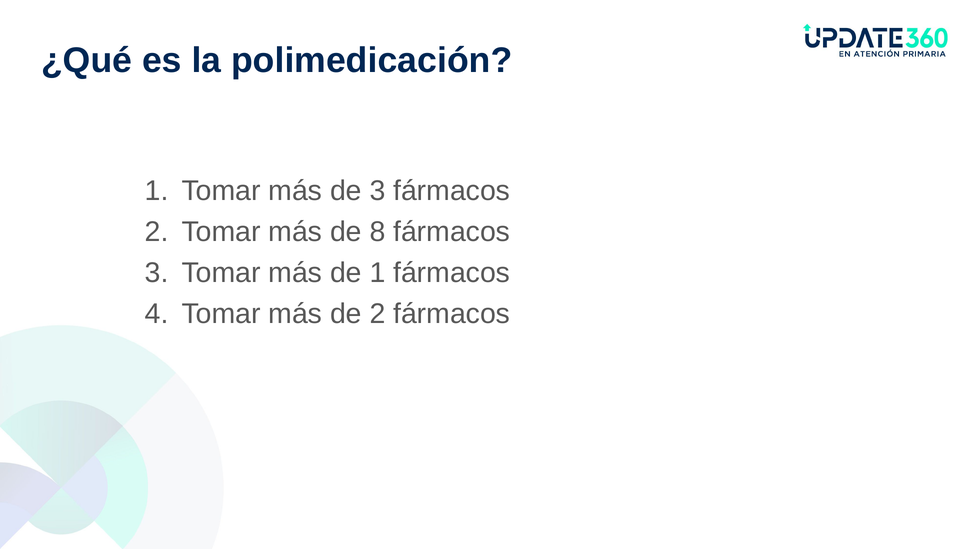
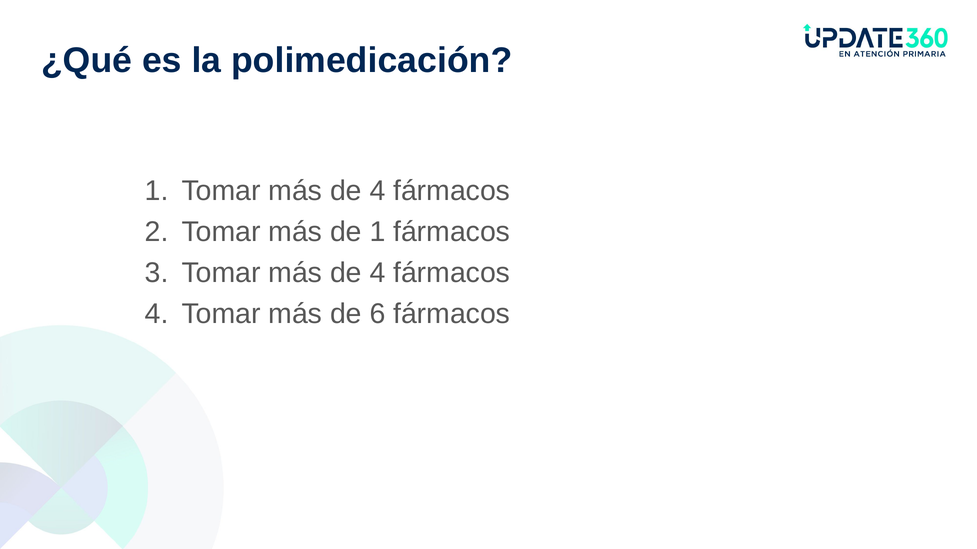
3 at (377, 191): 3 -> 4
de 8: 8 -> 1
1 at (377, 273): 1 -> 4
de 2: 2 -> 6
